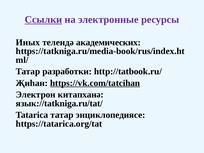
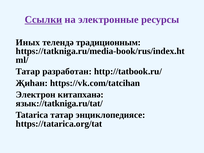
академических: академических -> традиционным
разработки: разработки -> разработан
https://vk.com/tatcihan underline: present -> none
